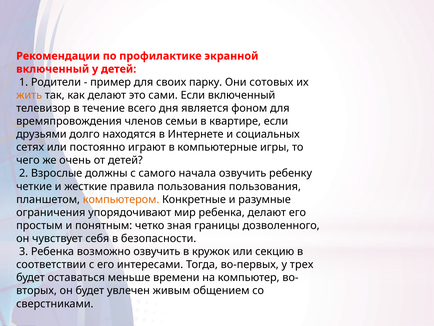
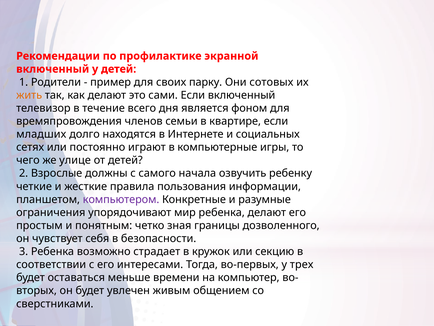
друзьями: друзьями -> младших
очень: очень -> улице
пользования пользования: пользования -> информации
компьютером colour: orange -> purple
возможно озвучить: озвучить -> страдает
